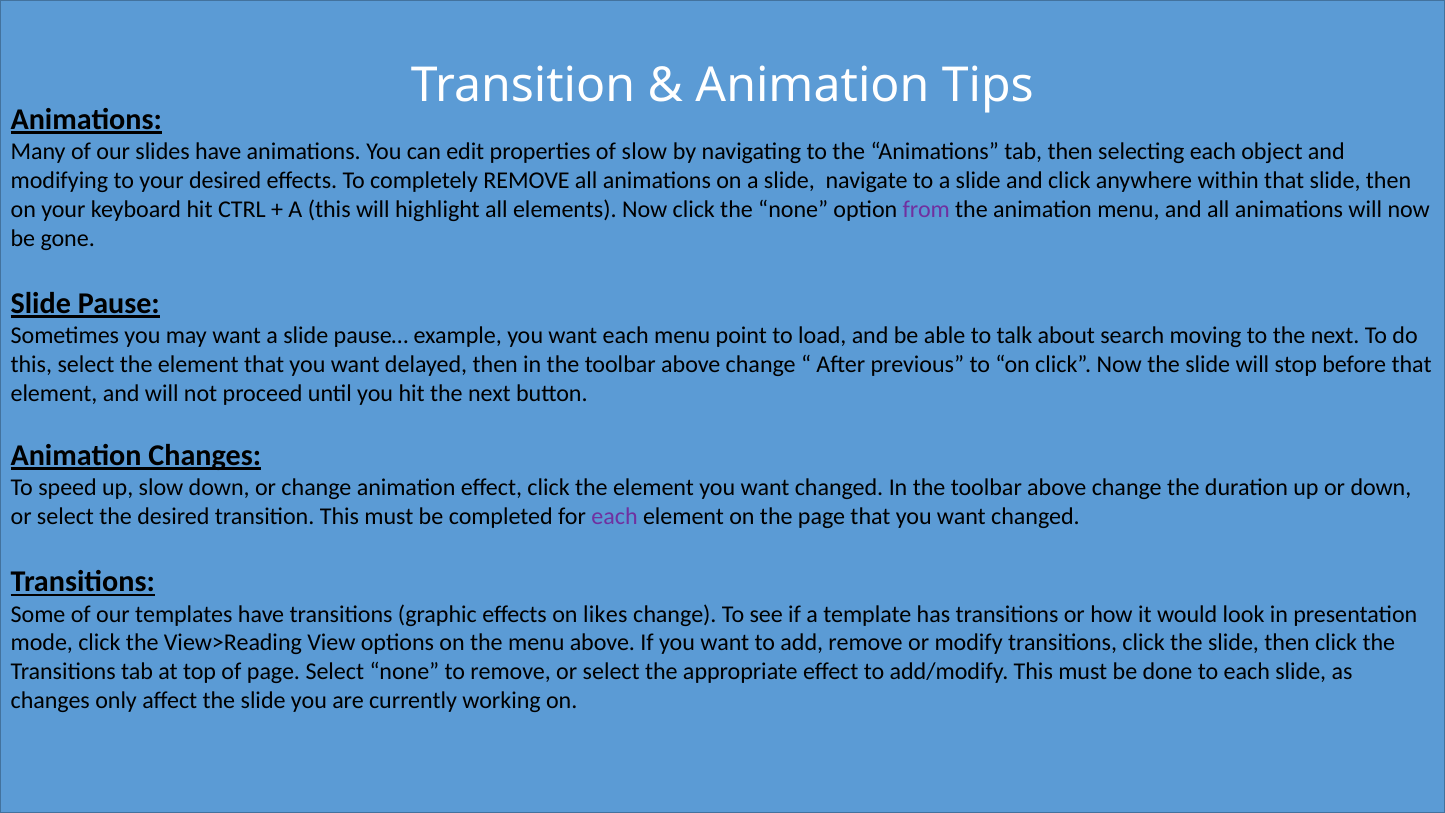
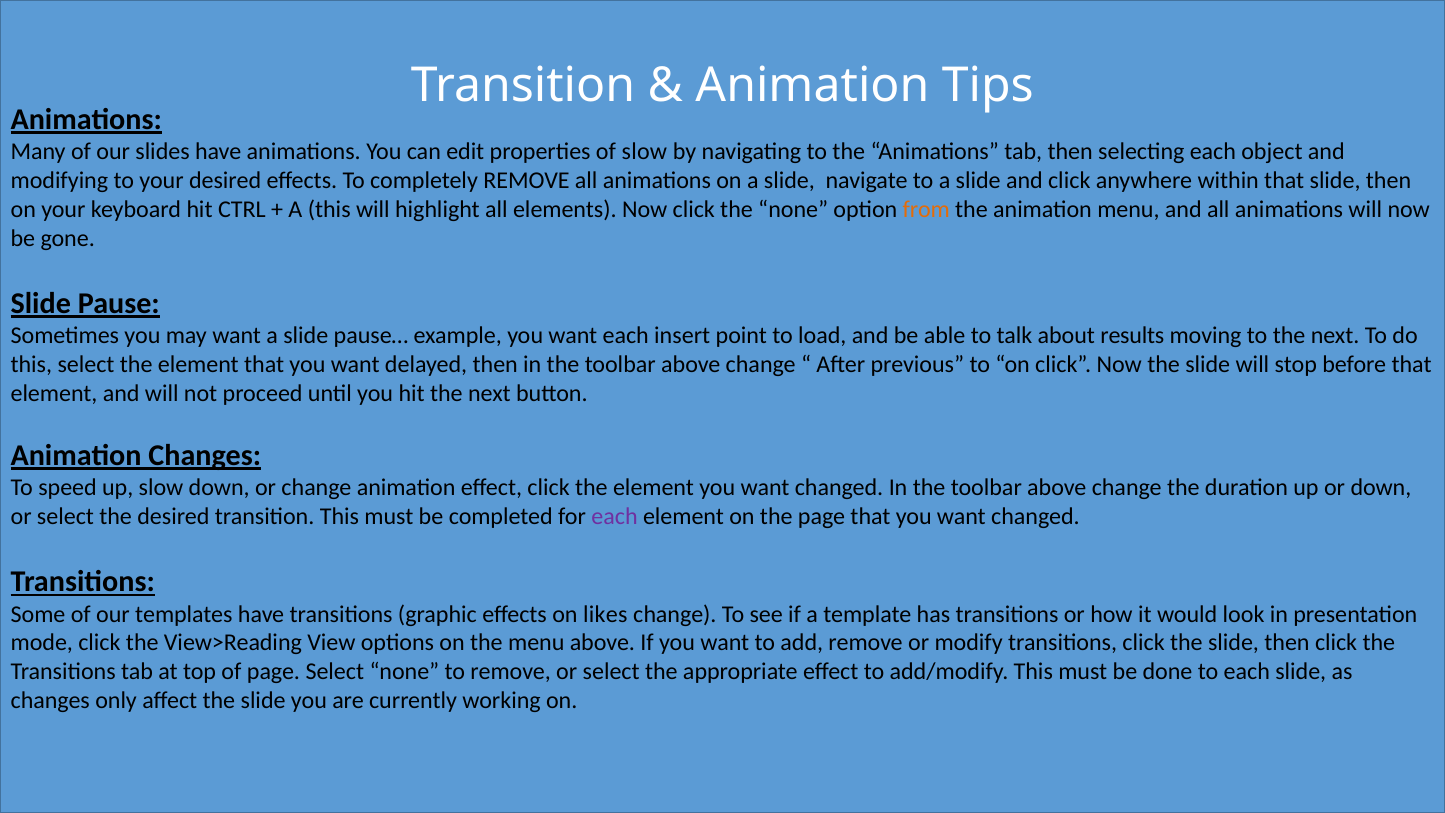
from colour: purple -> orange
each menu: menu -> insert
search: search -> results
